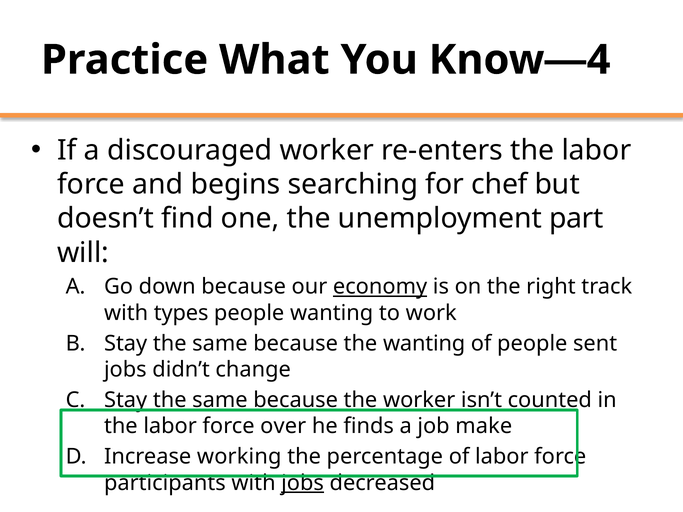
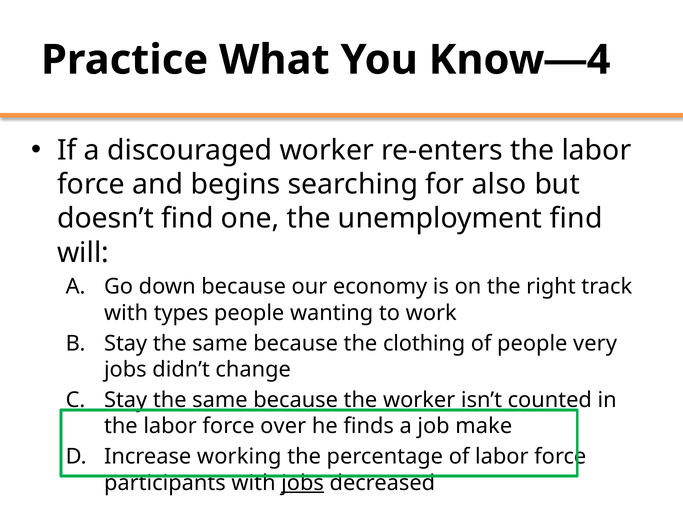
chef: chef -> also
unemployment part: part -> find
economy underline: present -> none
the wanting: wanting -> clothing
sent: sent -> very
